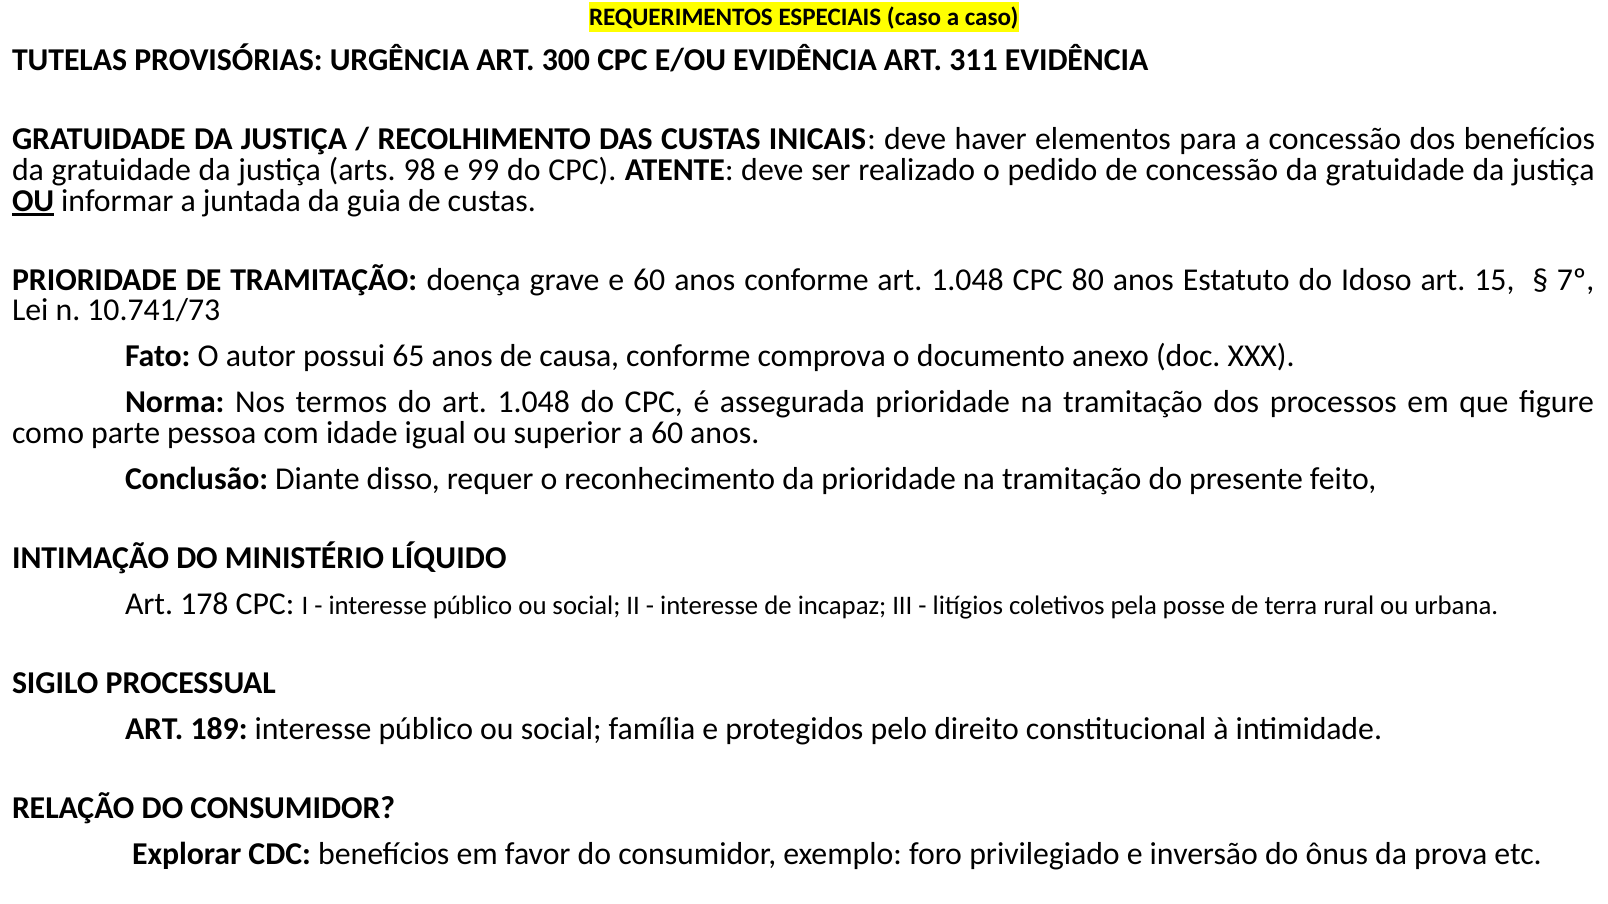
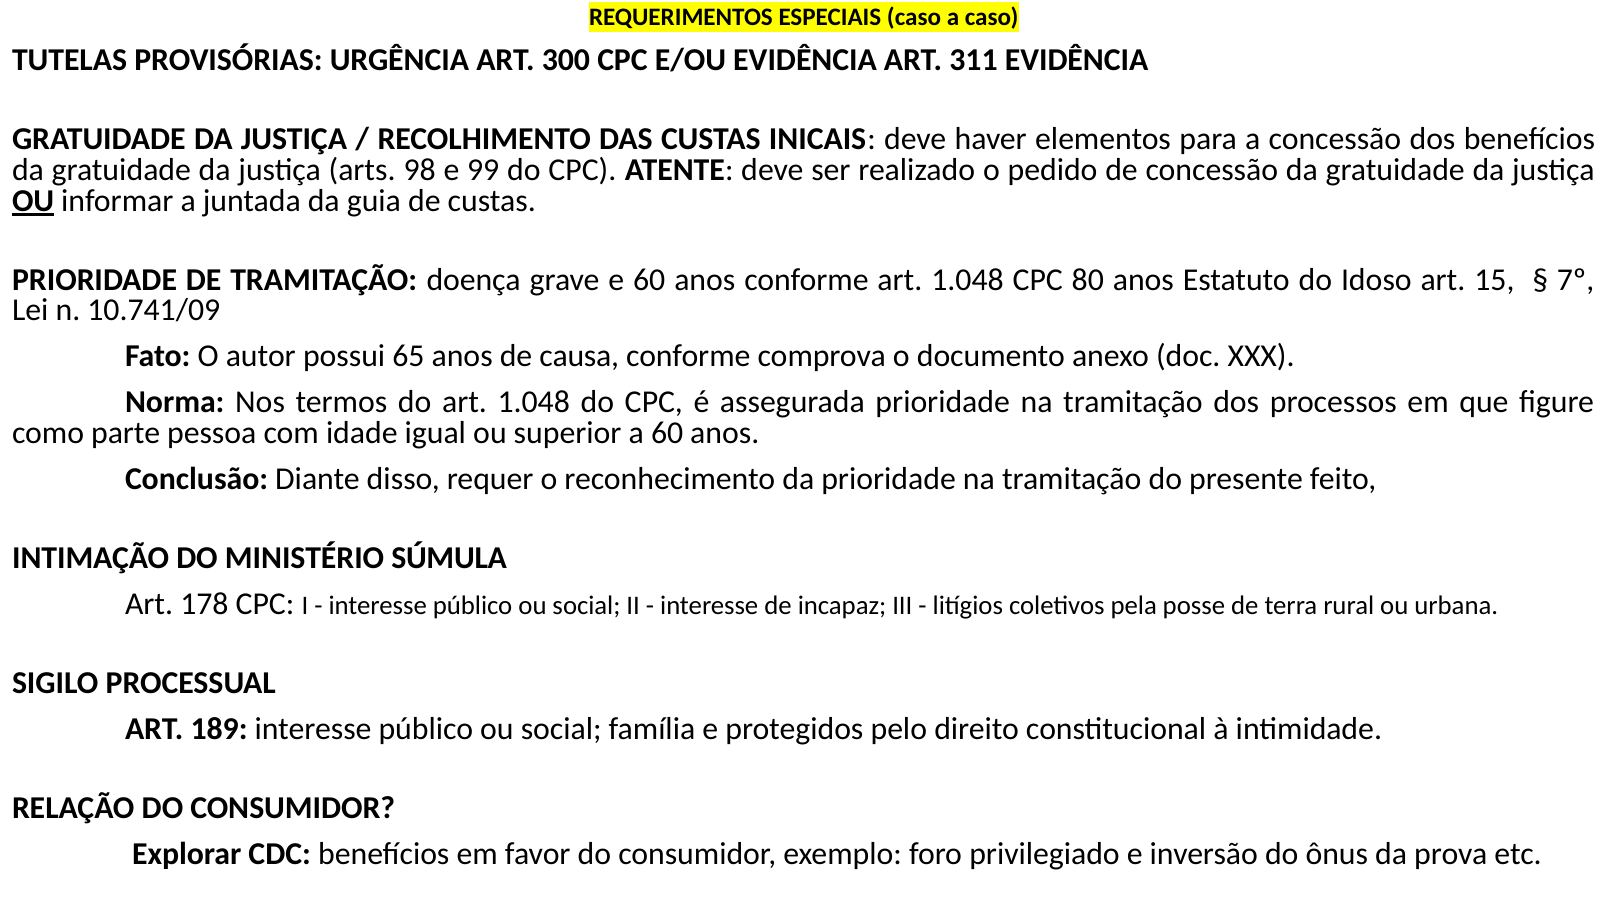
10.741/73: 10.741/73 -> 10.741/09
LÍQUIDO: LÍQUIDO -> SÚMULA
